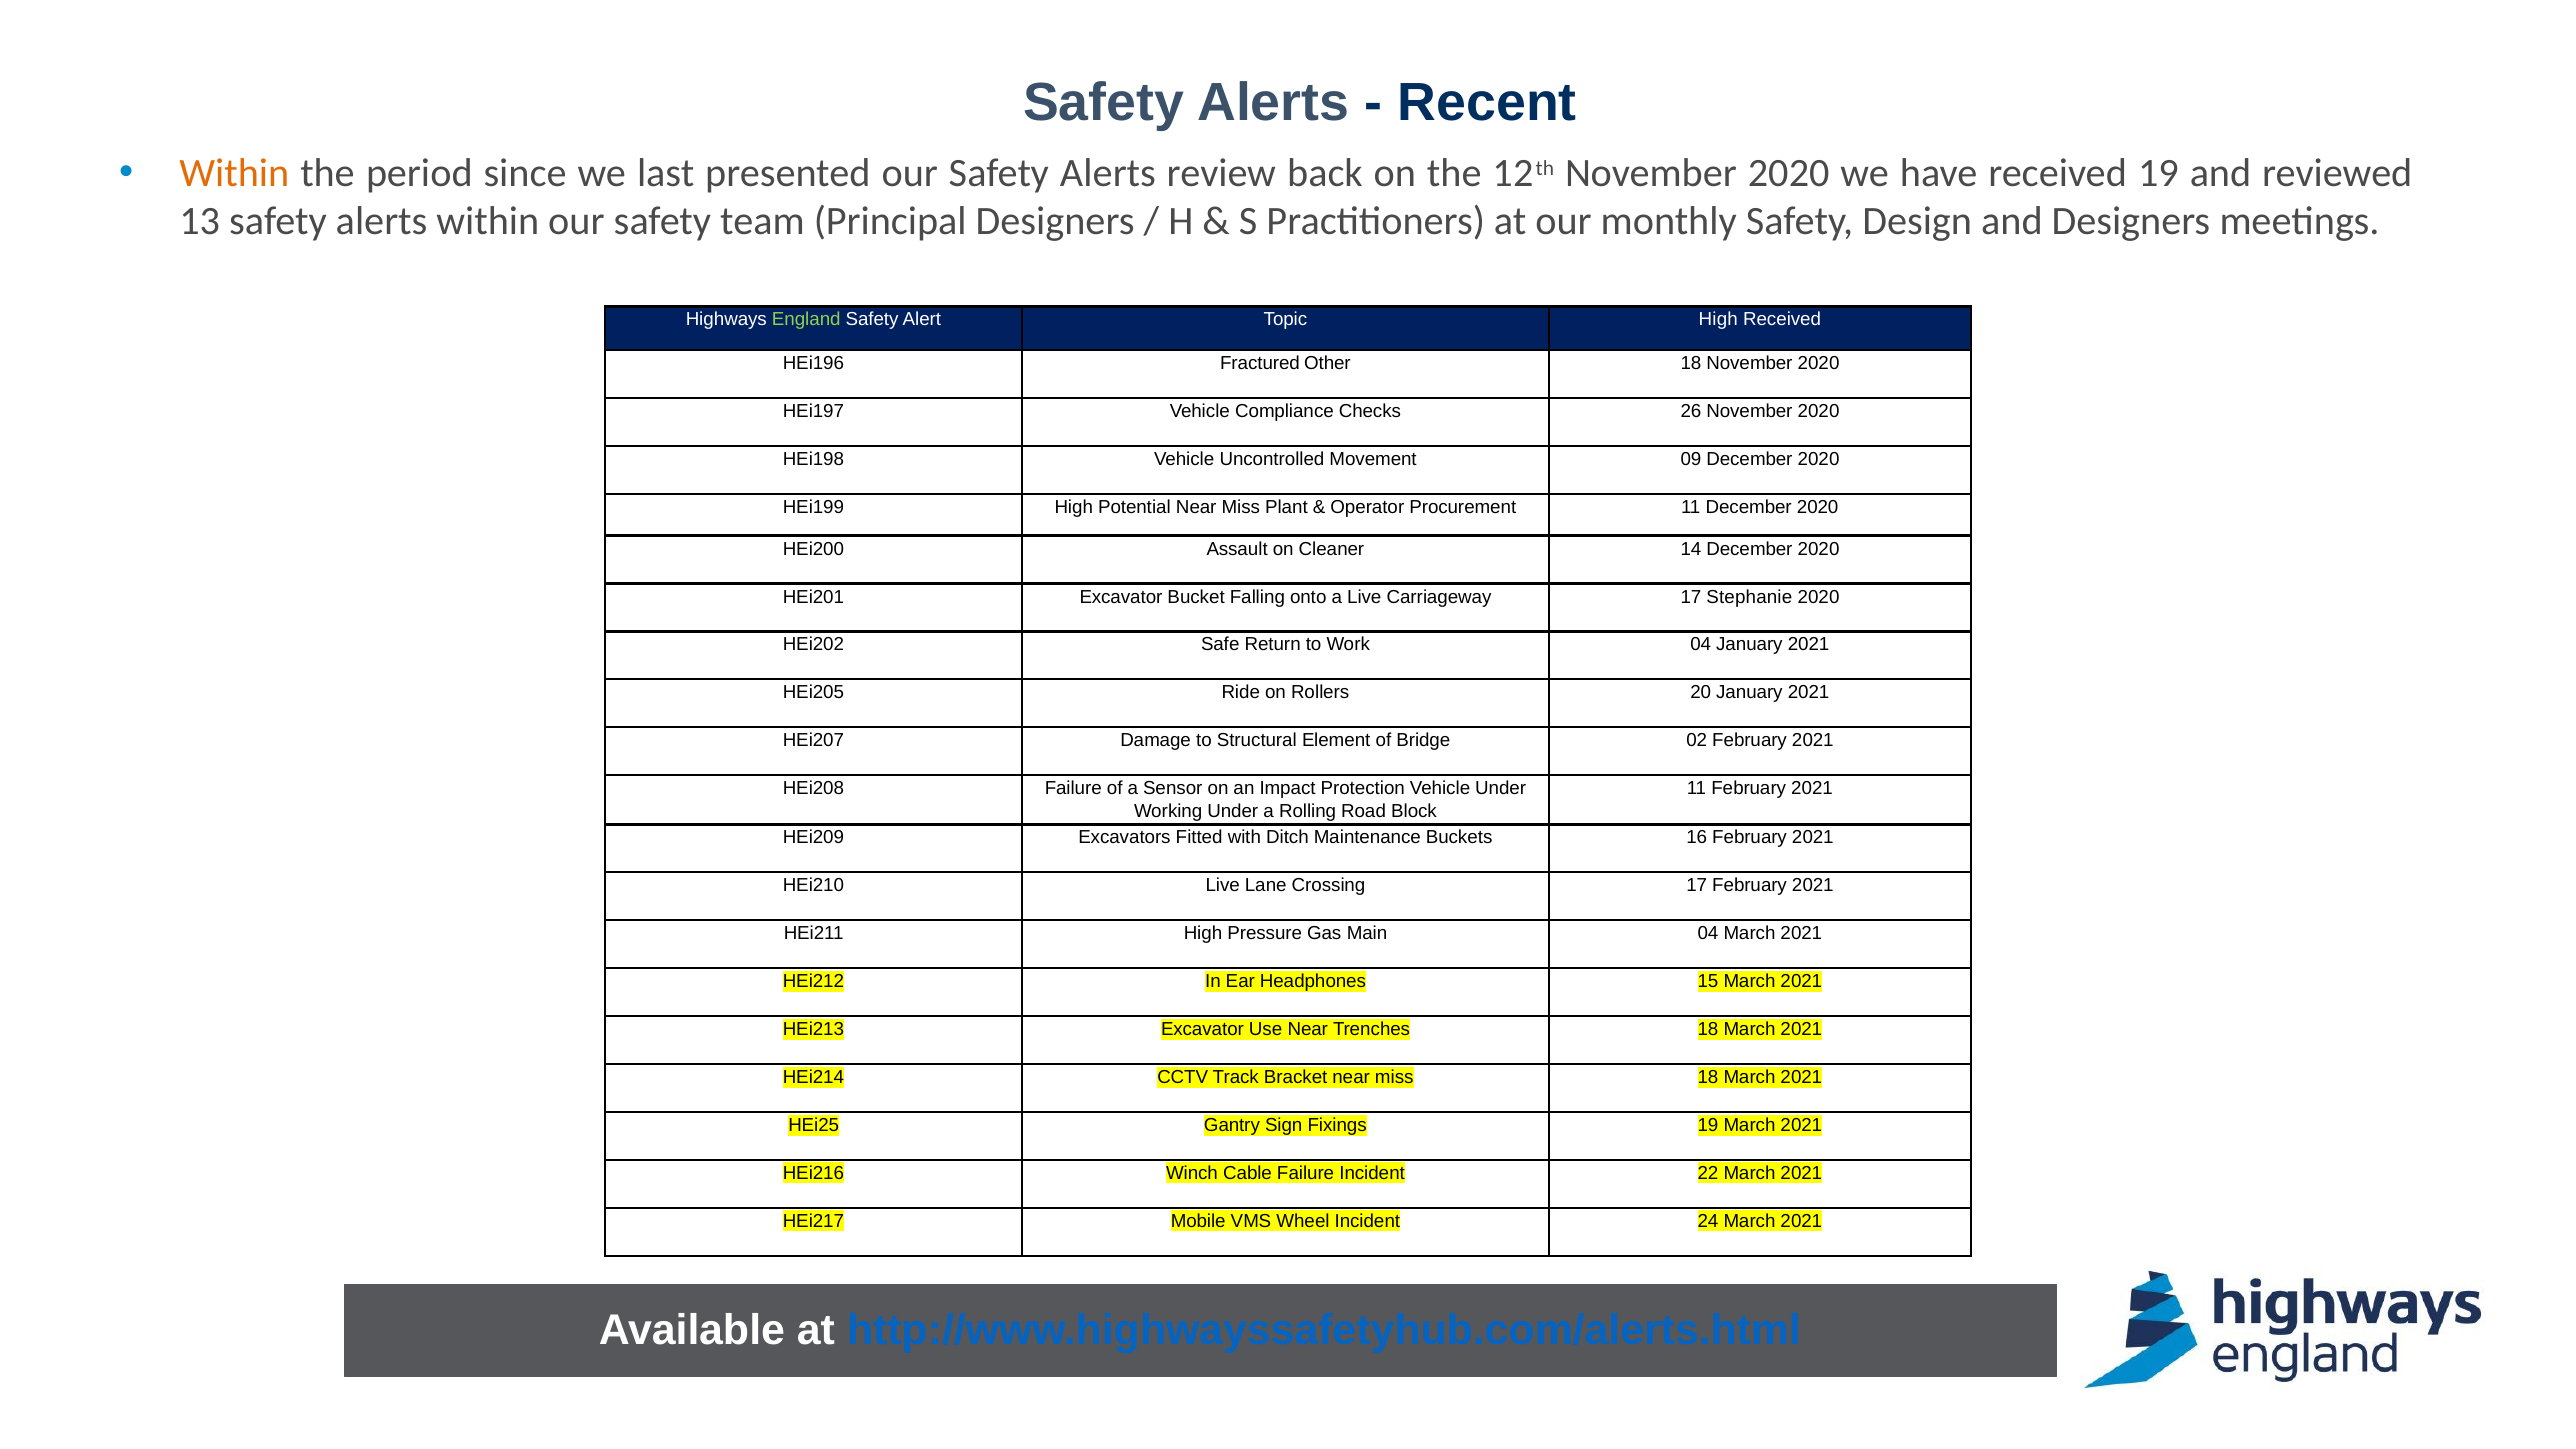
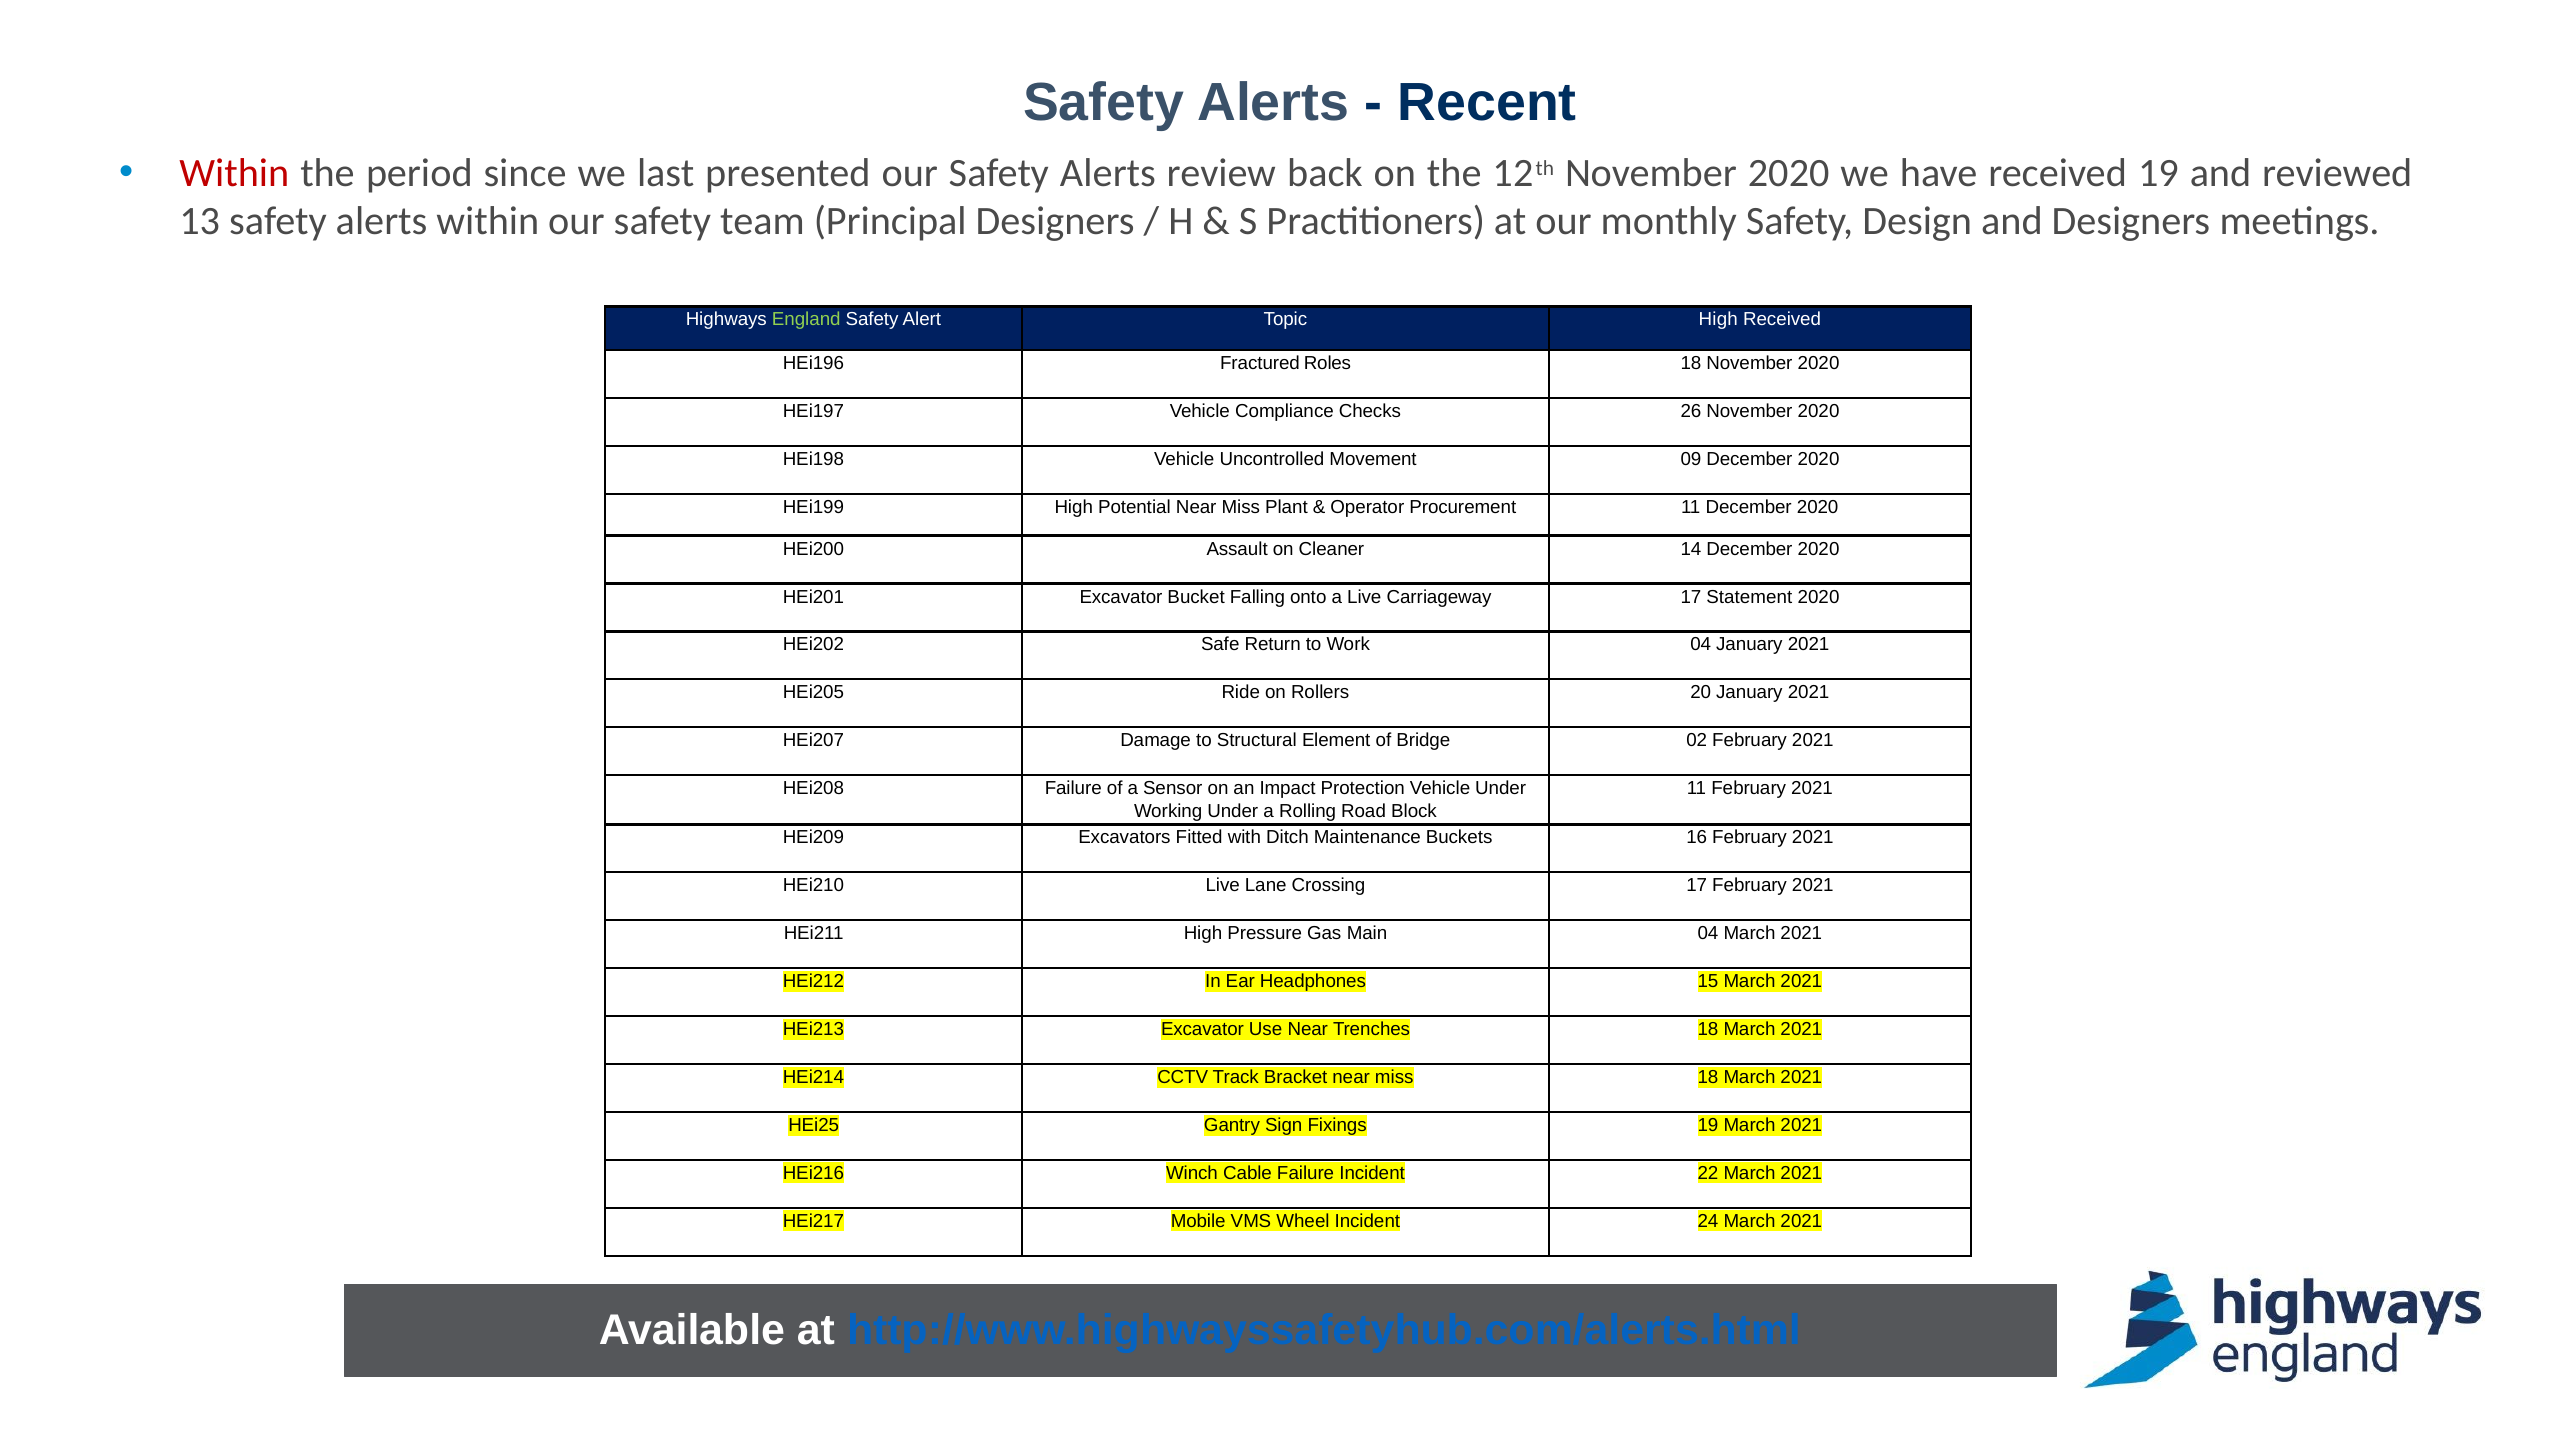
Within at (234, 173) colour: orange -> red
Other: Other -> Roles
Stephanie: Stephanie -> Statement
